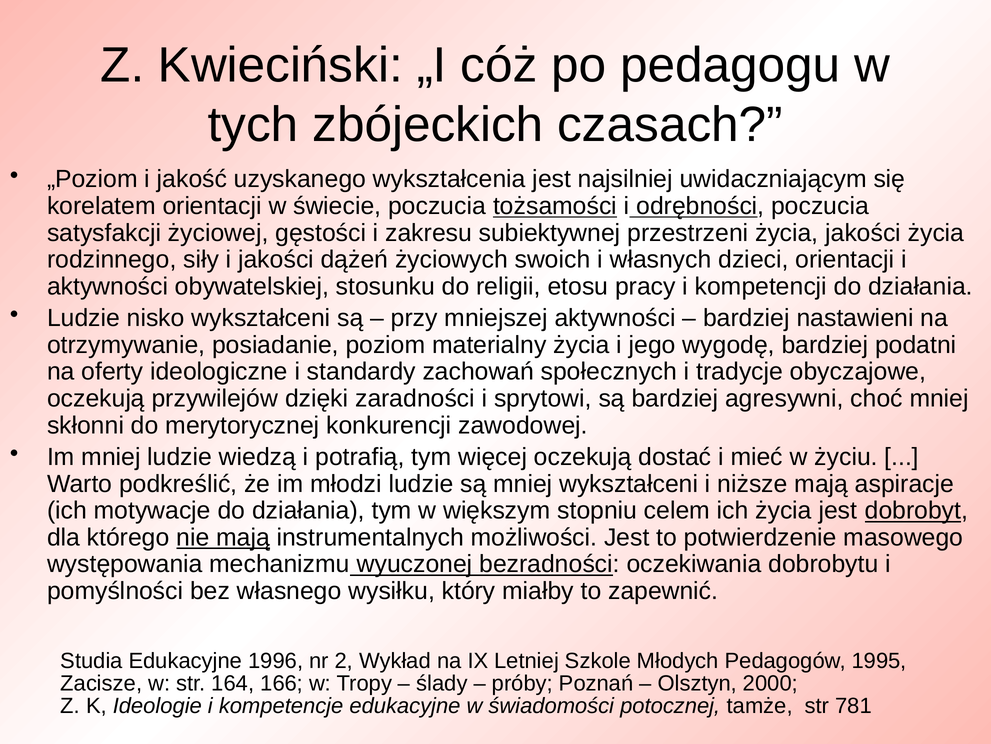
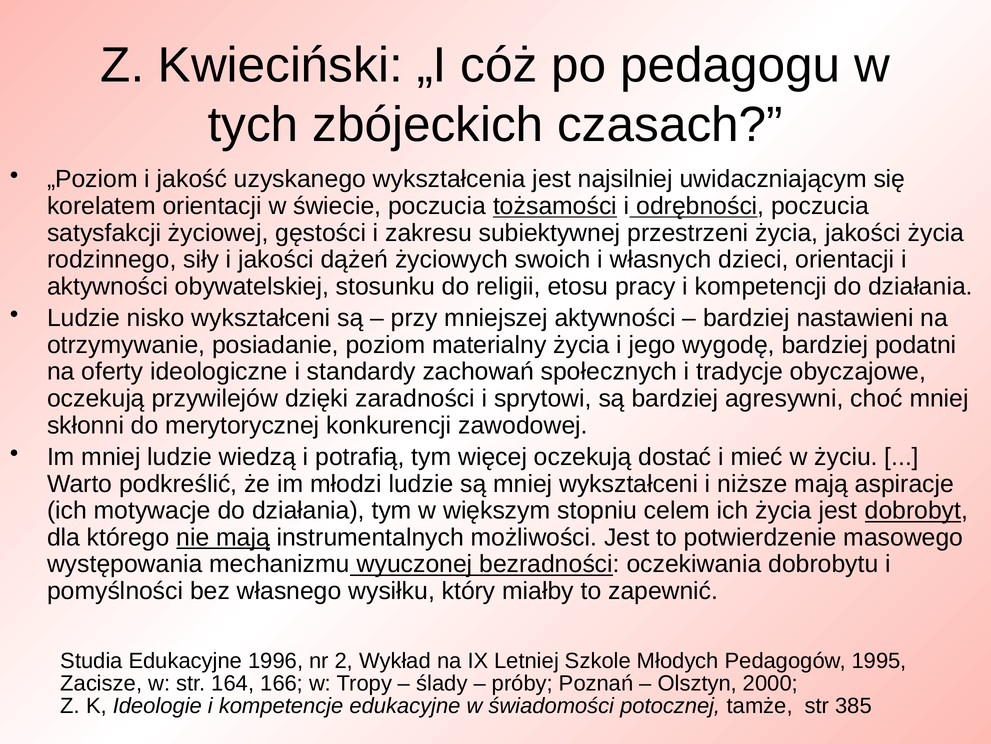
781: 781 -> 385
